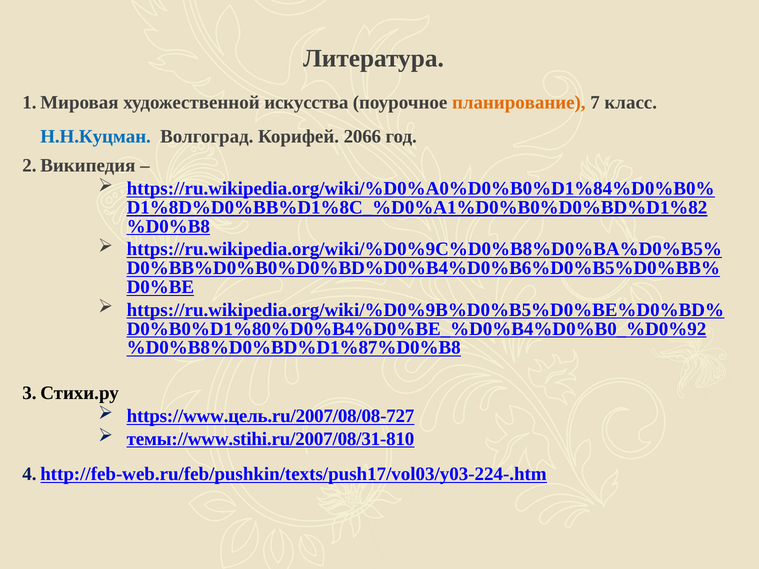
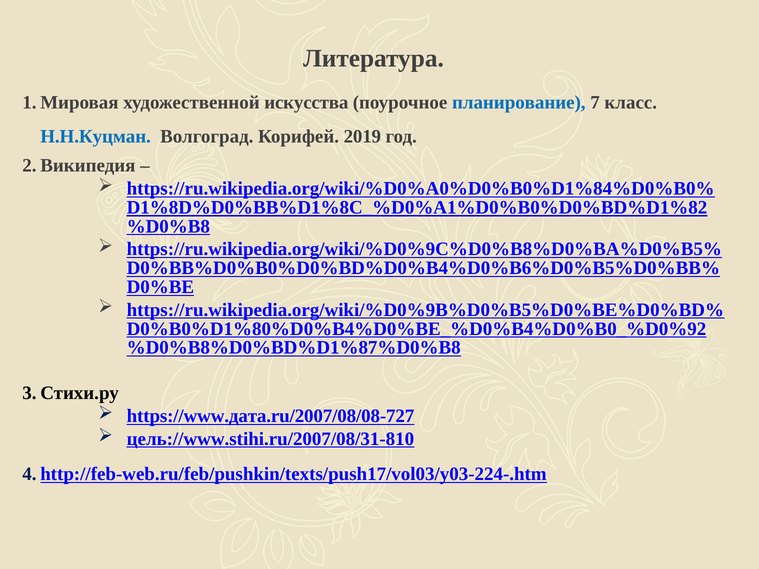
планирование colour: orange -> blue
2066: 2066 -> 2019
https://www.цель.ru/2007/08/08-727: https://www.цель.ru/2007/08/08-727 -> https://www.дата.ru/2007/08/08-727
темы://www.stihi.ru/2007/08/31-810: темы://www.stihi.ru/2007/08/31-810 -> цель://www.stihi.ru/2007/08/31-810
